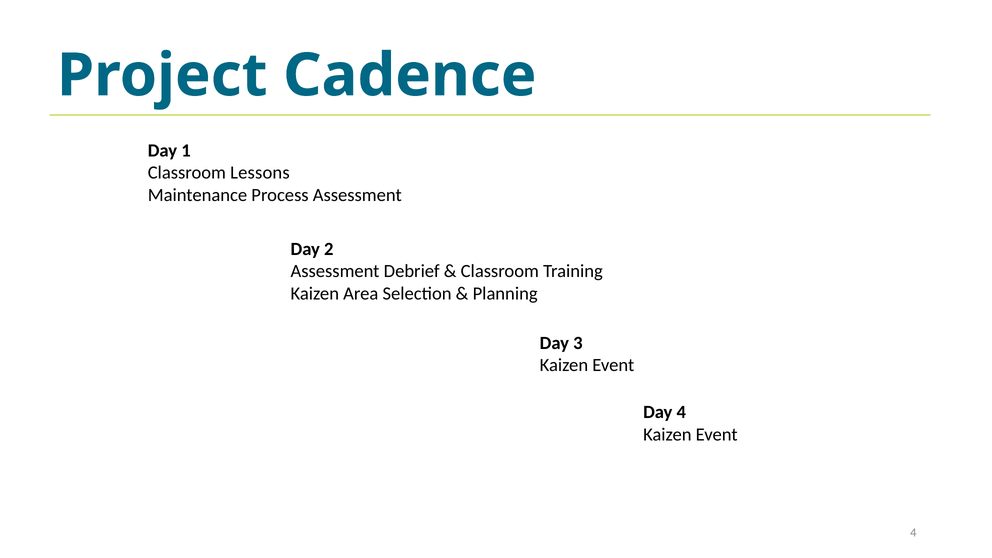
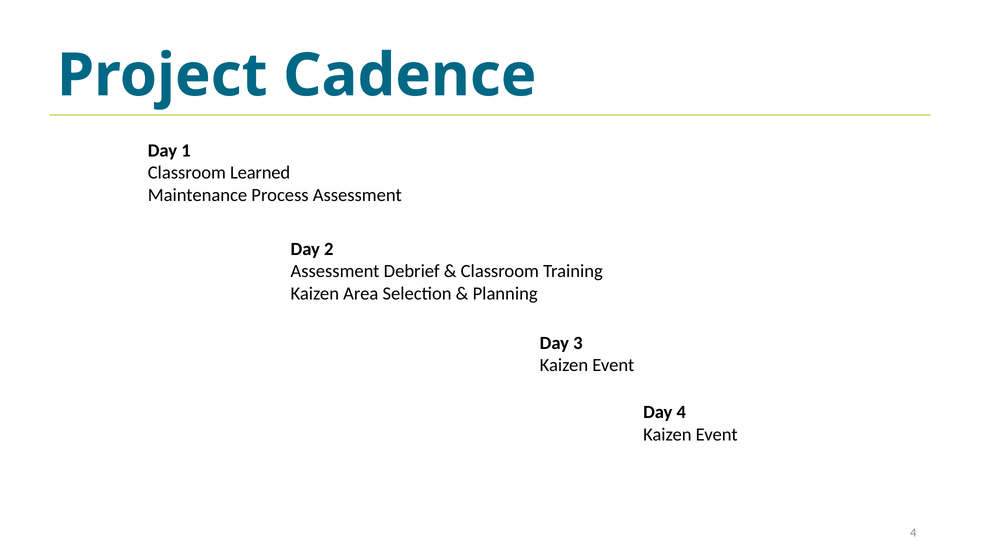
Lessons: Lessons -> Learned
